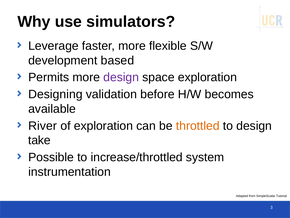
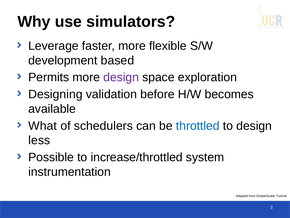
River: River -> What
of exploration: exploration -> schedulers
throttled colour: orange -> blue
take: take -> less
